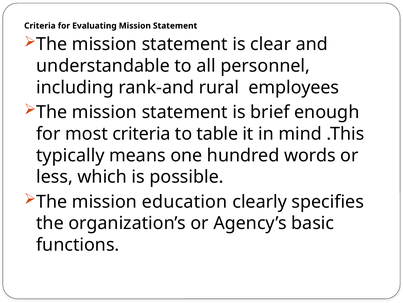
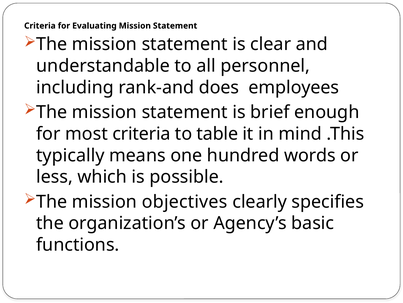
rural: rural -> does
education: education -> objectives
